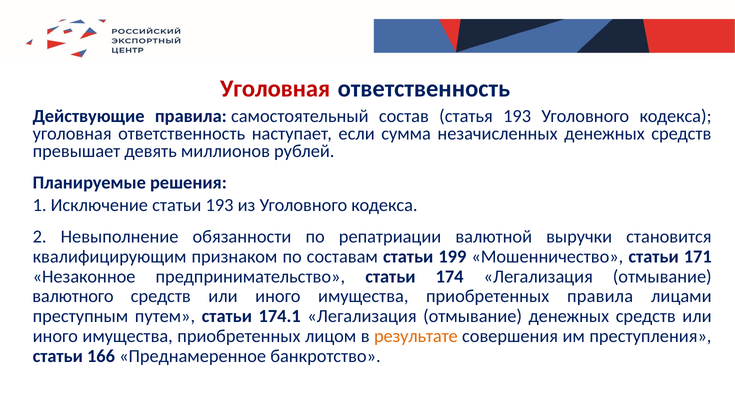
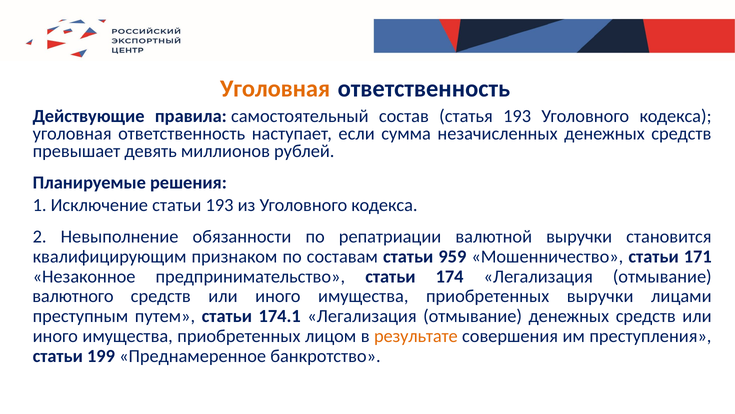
Уголовная at (275, 88) colour: red -> orange
199: 199 -> 959
приобретенных правила: правила -> выручки
166: 166 -> 199
